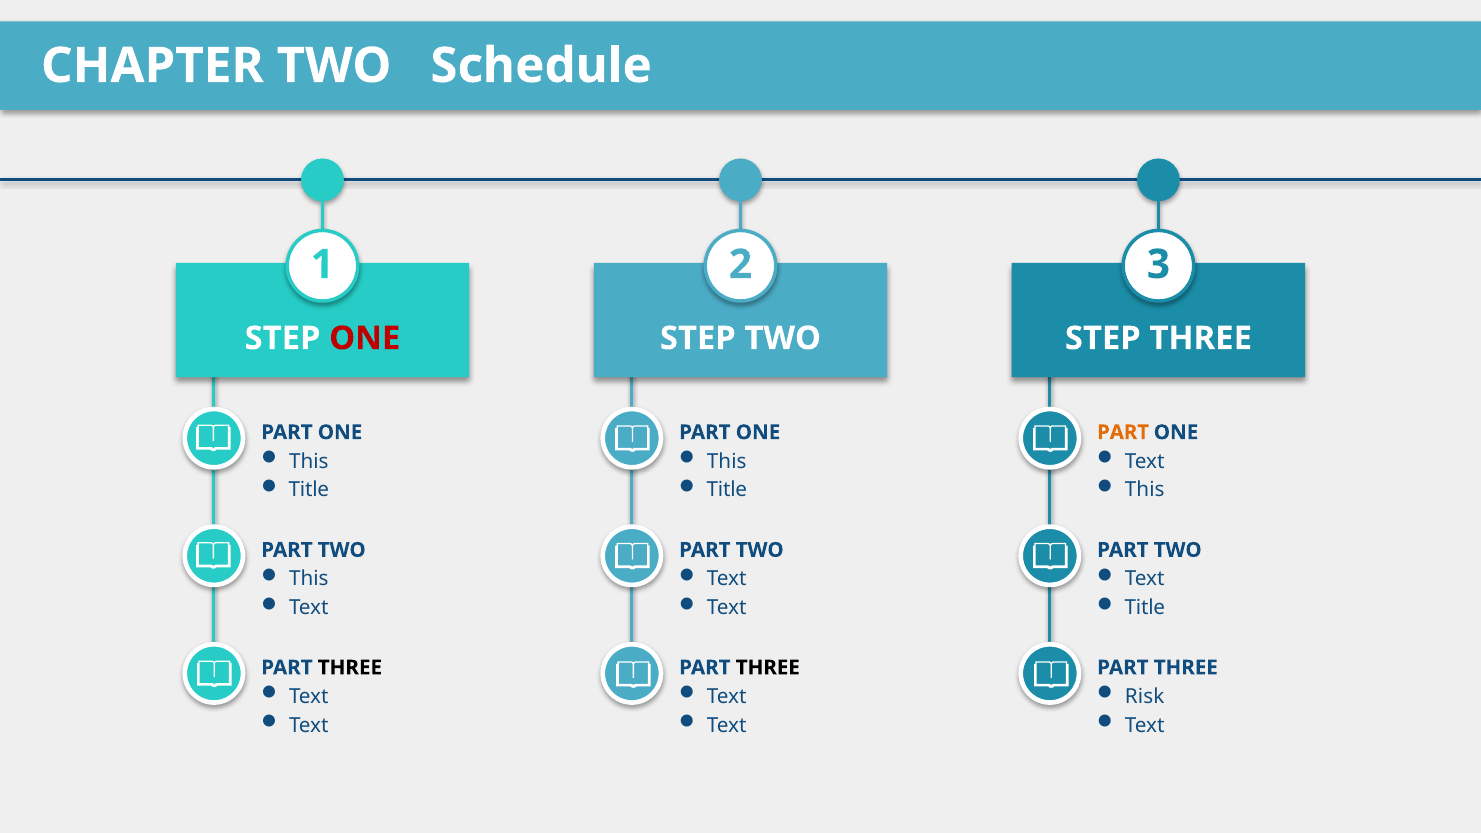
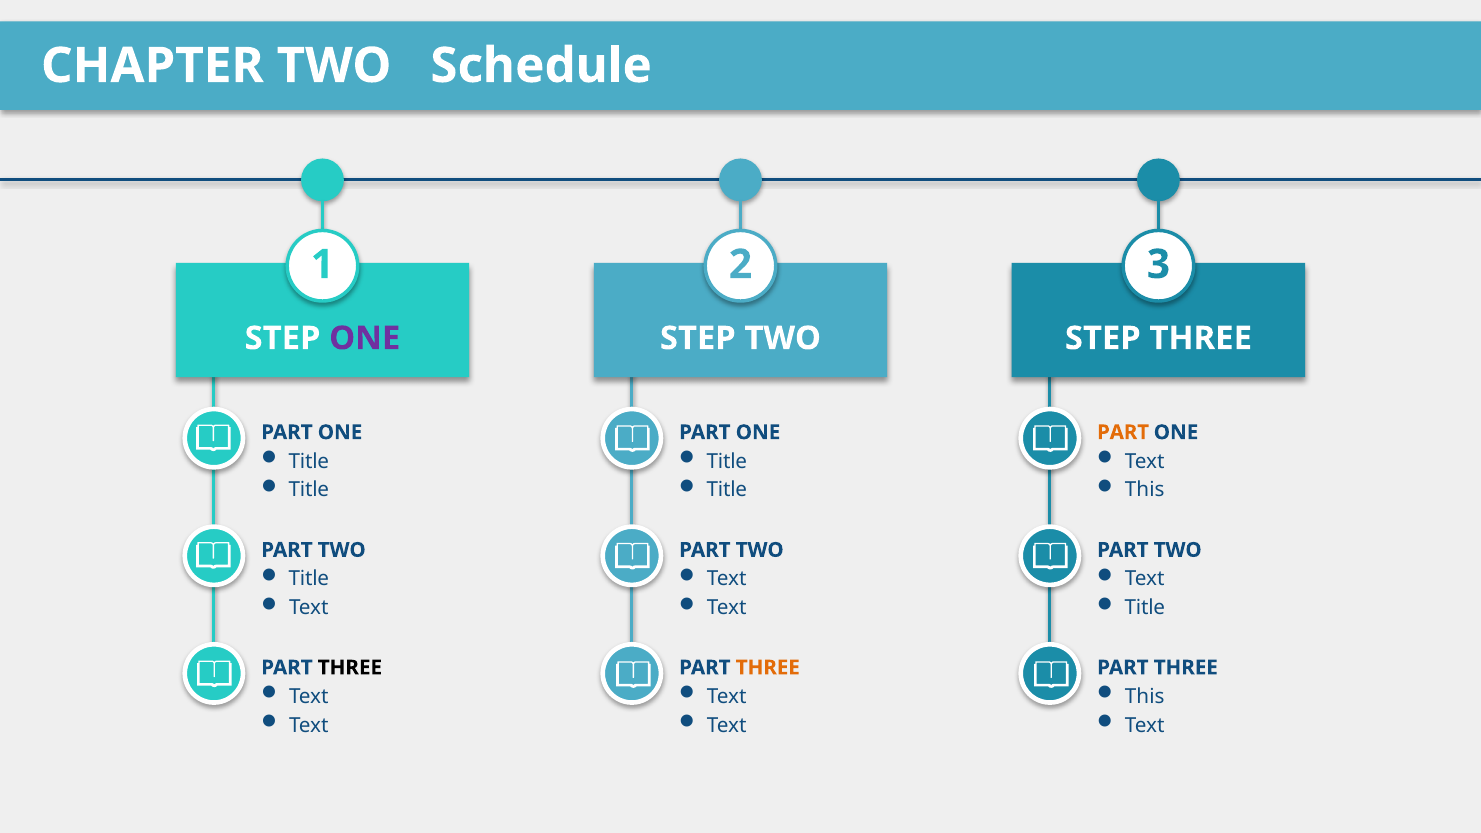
ONE at (365, 338) colour: red -> purple
This at (309, 461): This -> Title
This at (727, 461): This -> Title
This at (309, 579): This -> Title
THREE at (768, 668) colour: black -> orange
Risk at (1145, 696): Risk -> This
